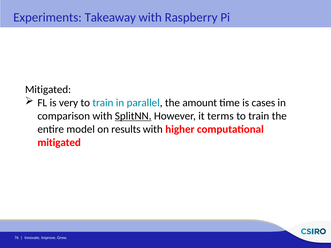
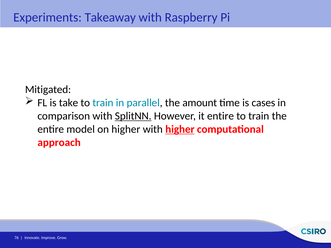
very: very -> take
it terms: terms -> entire
on results: results -> higher
higher at (180, 129) underline: none -> present
mitigated at (59, 143): mitigated -> approach
